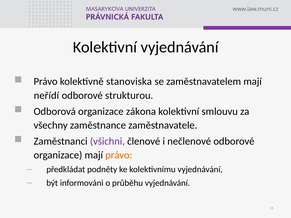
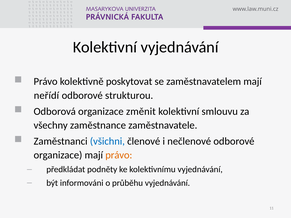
stanoviska: stanoviska -> poskytovat
zákona: zákona -> změnit
všichni colour: purple -> blue
